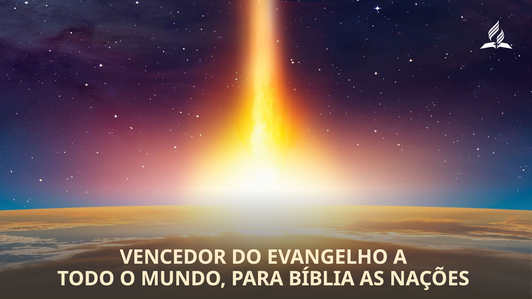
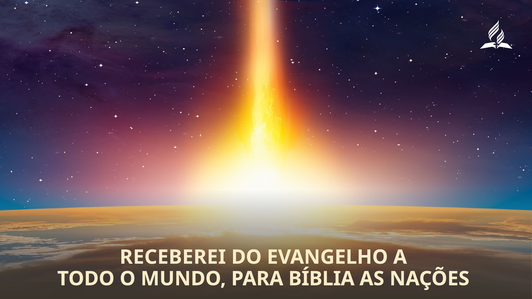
VENCEDOR: VENCEDOR -> RECEBEREI
